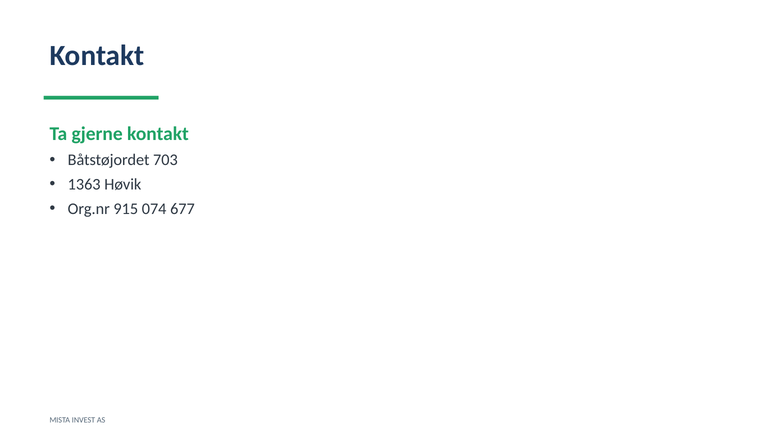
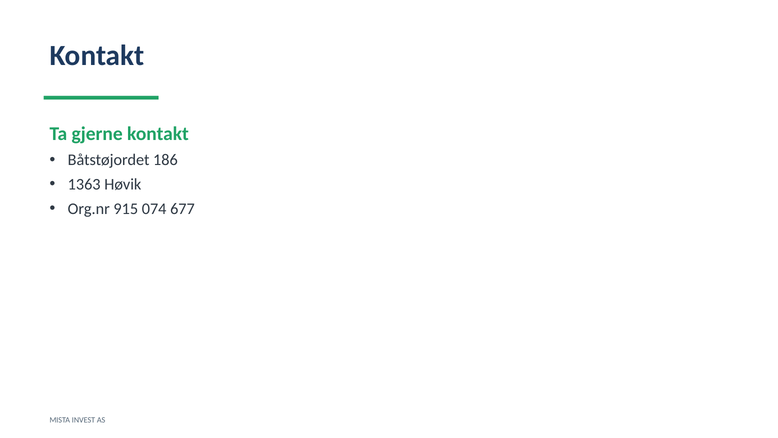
703: 703 -> 186
